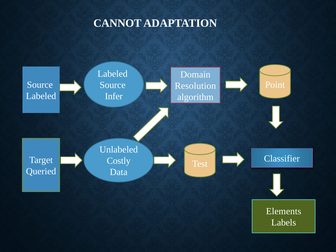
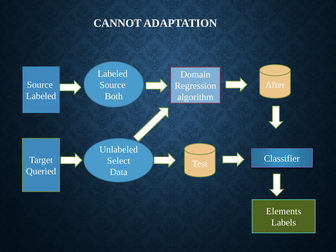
Point: Point -> After
Resolution: Resolution -> Regression
Infer: Infer -> Both
Costly: Costly -> Select
